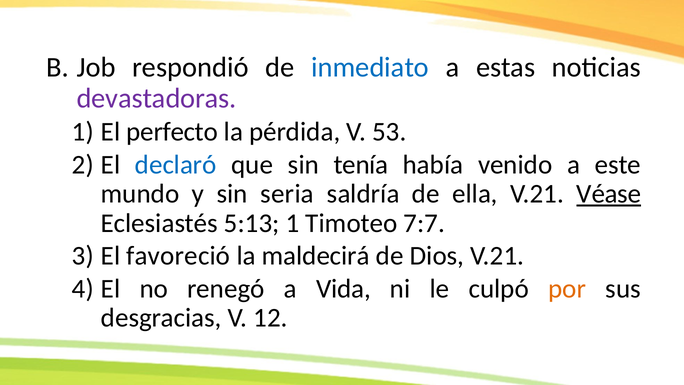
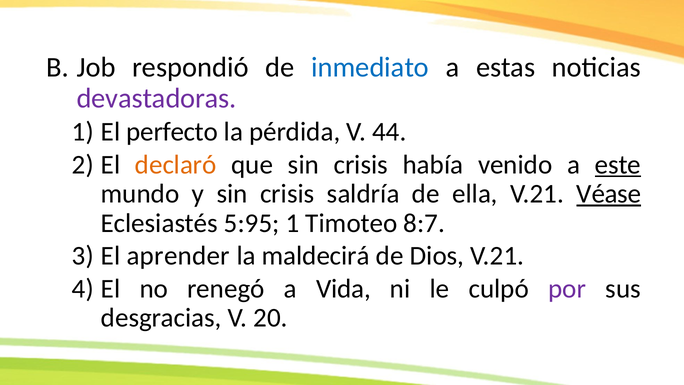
53: 53 -> 44
declaró colour: blue -> orange
que sin tenía: tenía -> crisis
este underline: none -> present
y sin seria: seria -> crisis
5:13: 5:13 -> 5:95
7:7: 7:7 -> 8:7
favoreció: favoreció -> aprender
por colour: orange -> purple
12: 12 -> 20
